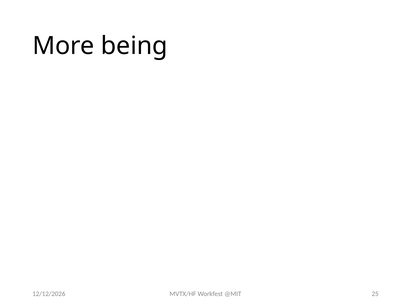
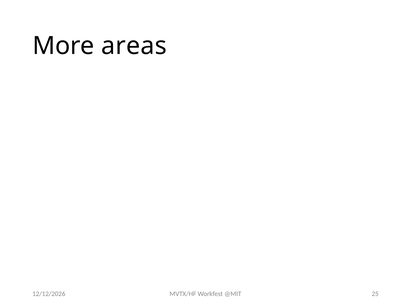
being: being -> areas
